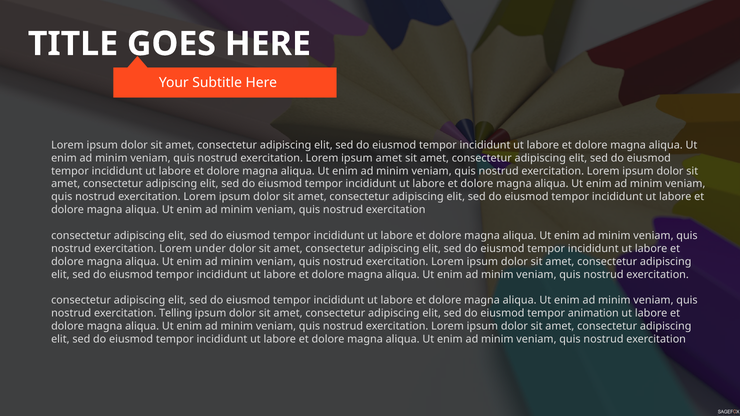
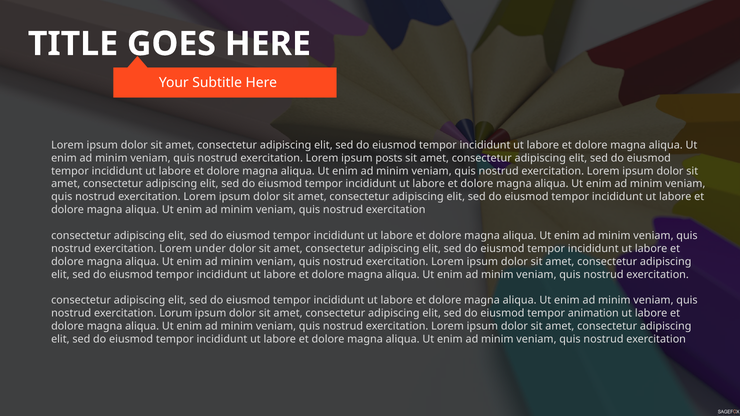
ipsum amet: amet -> posts
Telling: Telling -> Lorum
